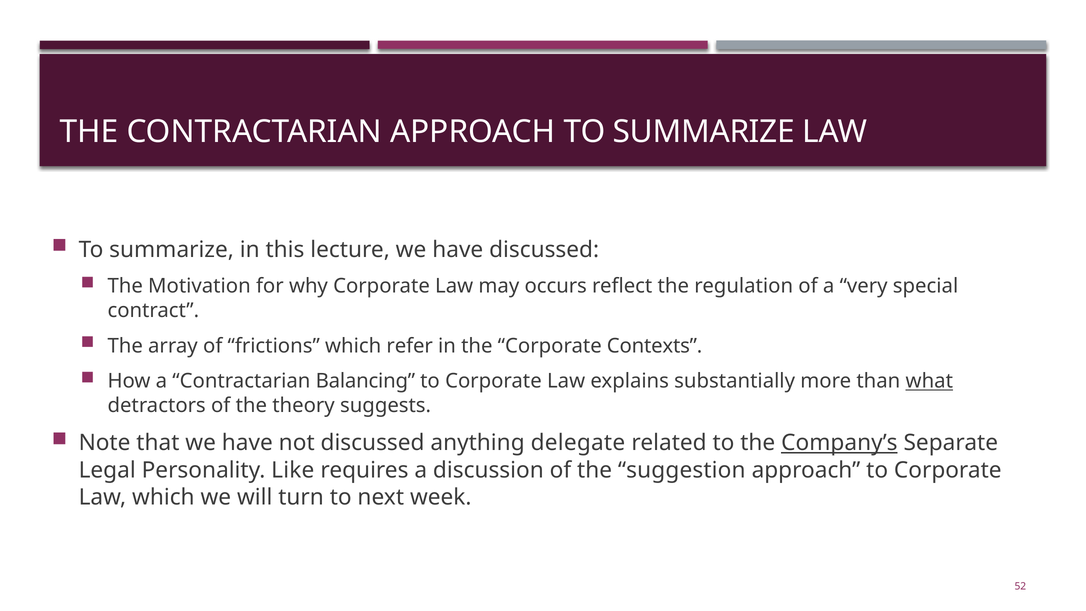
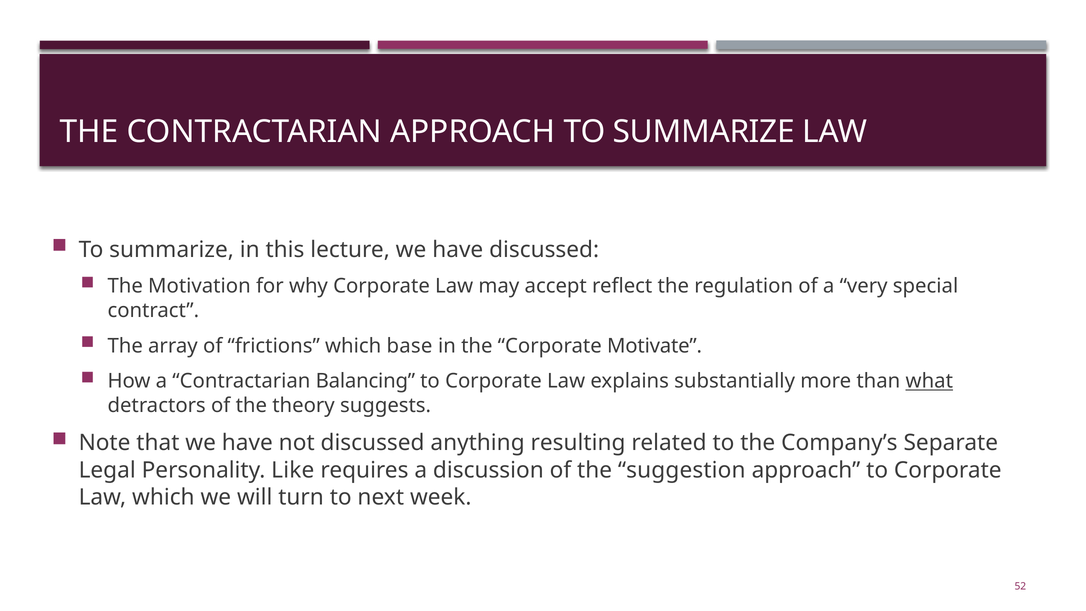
occurs: occurs -> accept
refer: refer -> base
Contexts: Contexts -> Motivate
delegate: delegate -> resulting
Company’s underline: present -> none
